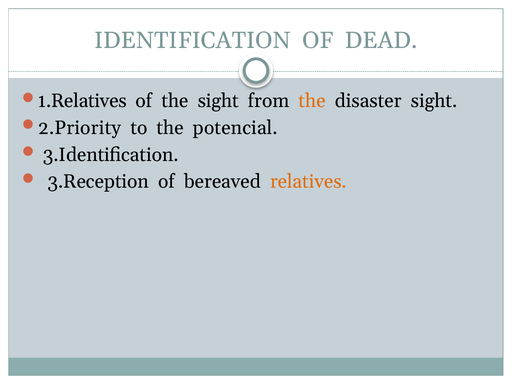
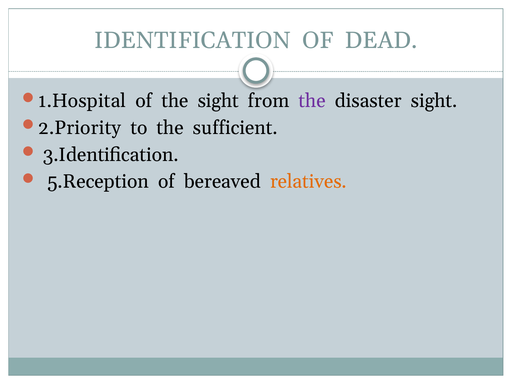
1.Relatives: 1.Relatives -> 1.Hospital
the at (312, 101) colour: orange -> purple
potencial: potencial -> sufficient
3.Reception: 3.Reception -> 5.Reception
